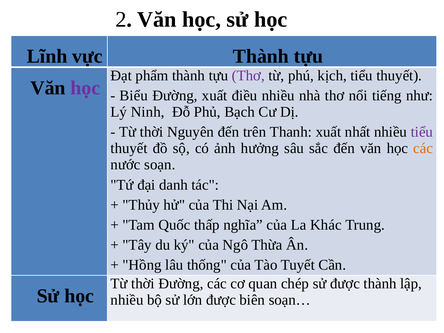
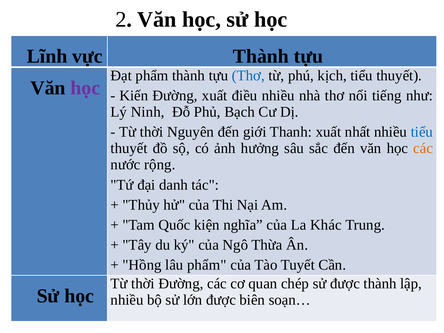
Thơ at (248, 76) colour: purple -> blue
Biểu: Biểu -> Kiến
trên: trên -> giới
tiểu at (422, 132) colour: purple -> blue
soạn: soạn -> rộng
thấp: thấp -> kiện
lâu thống: thống -> phẩm
